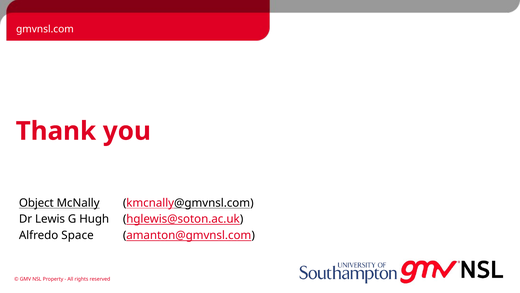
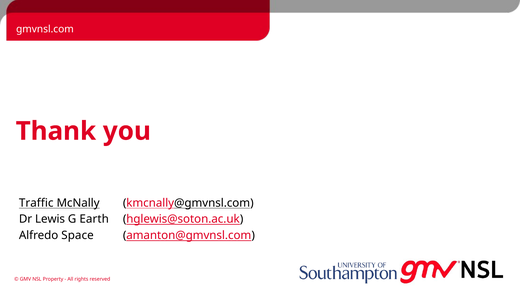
Object: Object -> Traffic
Hugh: Hugh -> Earth
